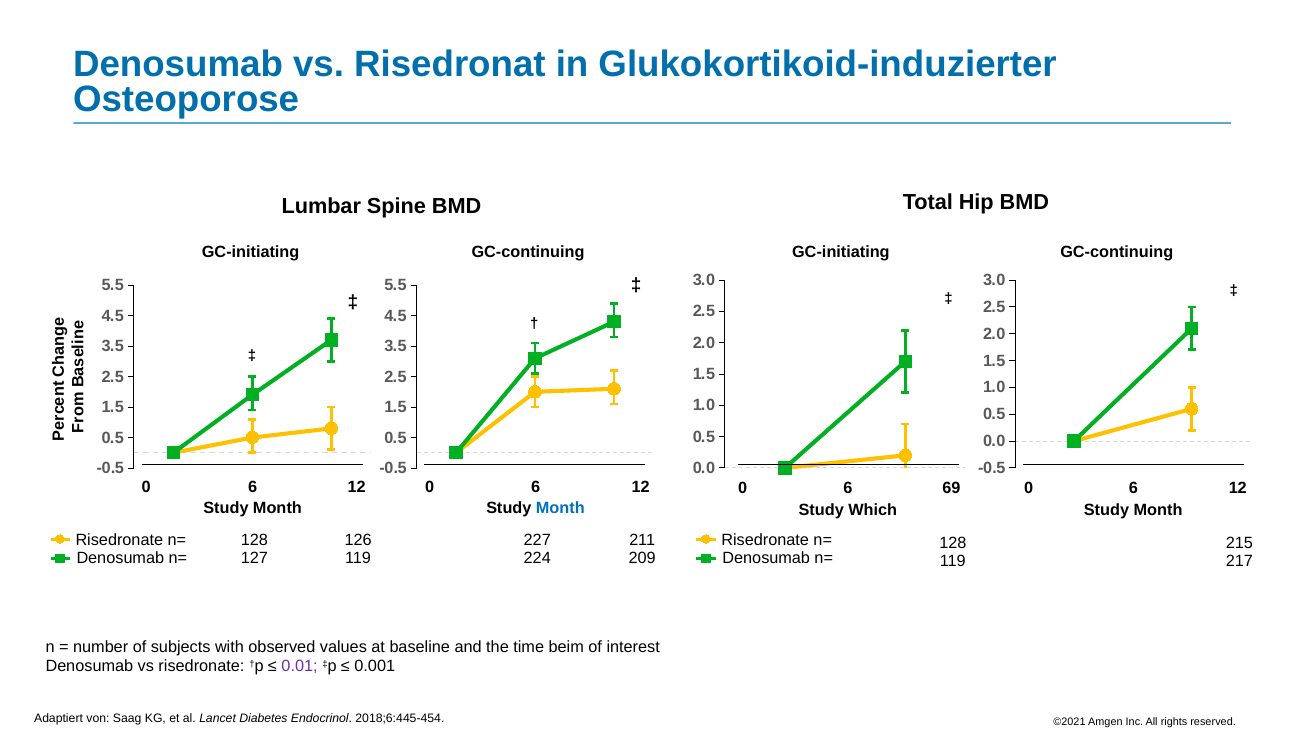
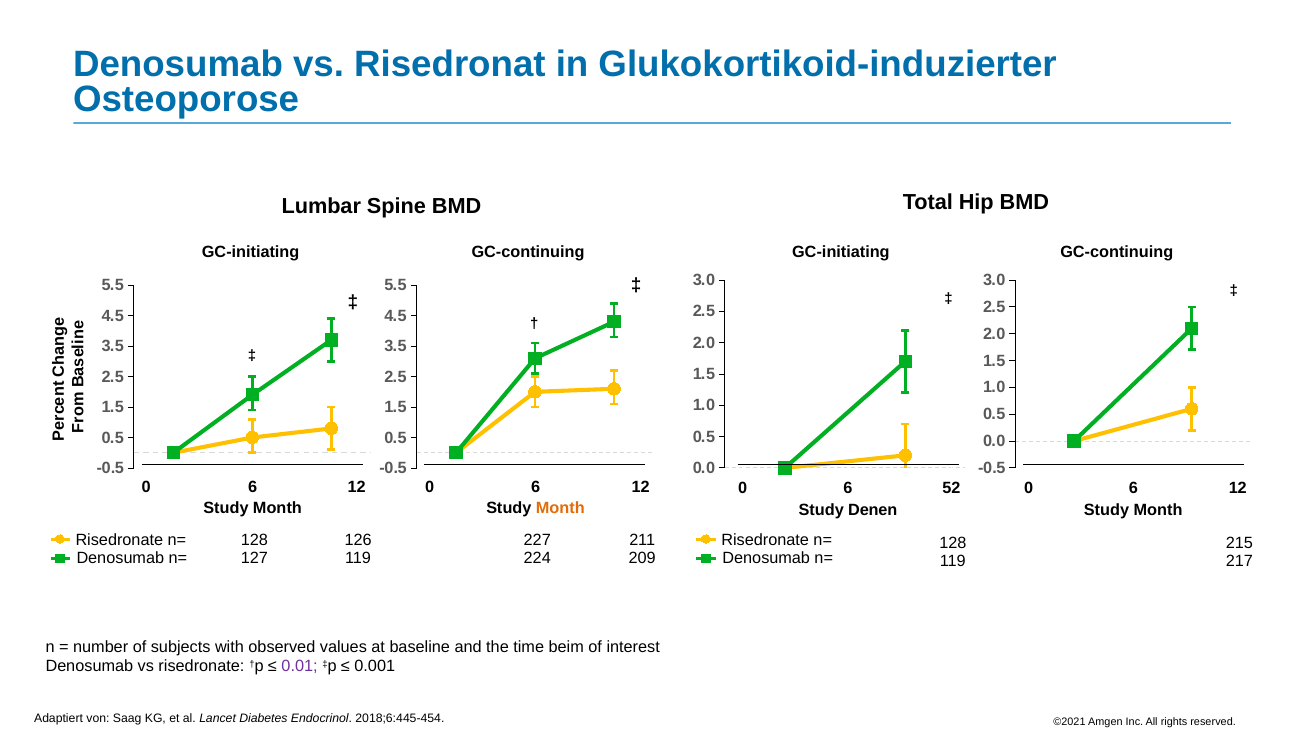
69: 69 -> 52
Month at (560, 509) colour: blue -> orange
Which: Which -> Denen
